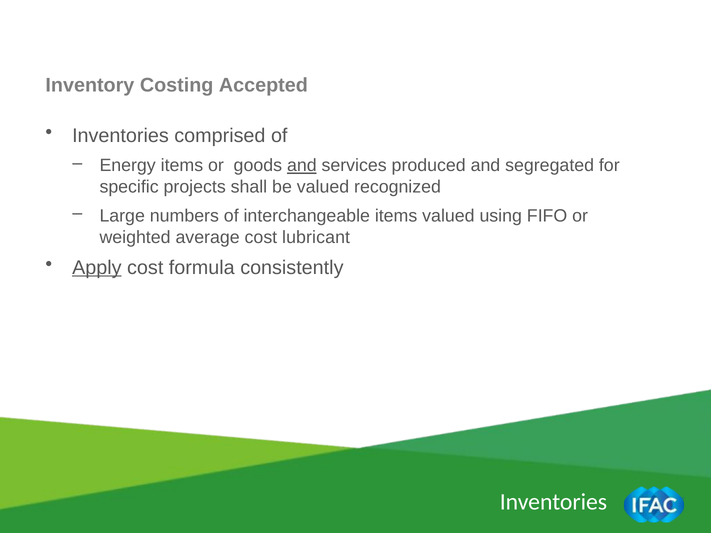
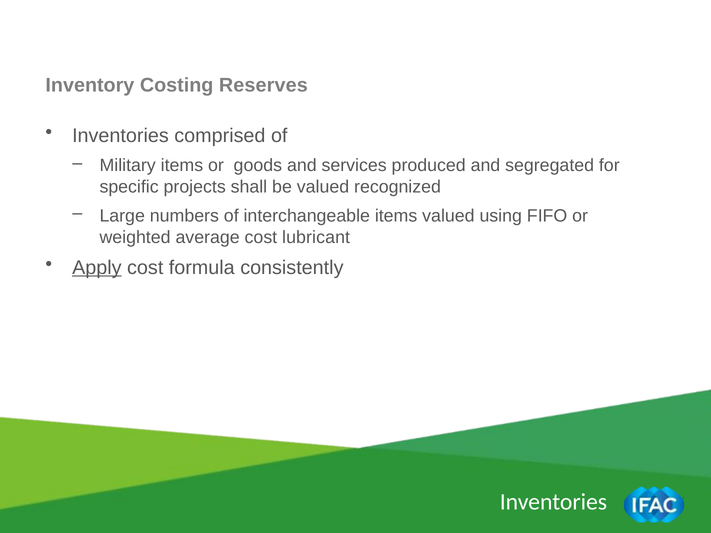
Accepted: Accepted -> Reserves
Energy: Energy -> Military
and at (302, 166) underline: present -> none
